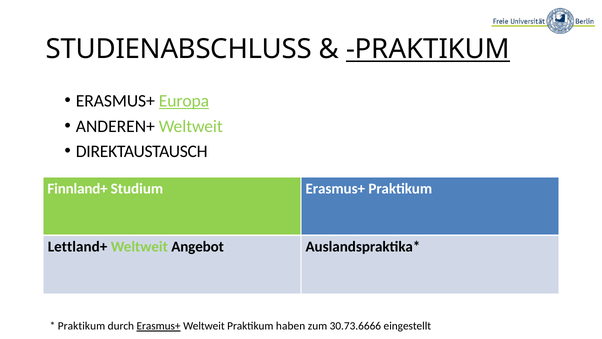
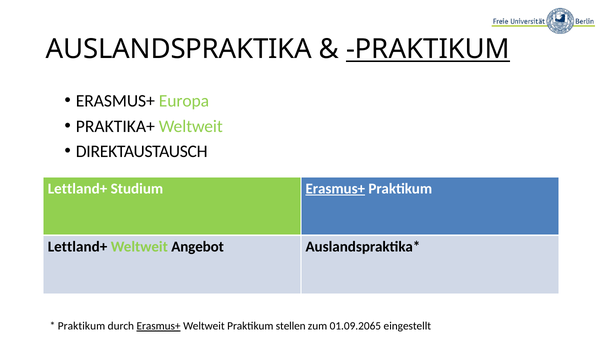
STUDIENABSCHLUSS: STUDIENABSCHLUSS -> AUSLANDSPRAKTIKA
Europa underline: present -> none
ANDEREN+: ANDEREN+ -> PRAKTIKA+
Finnland+ at (78, 188): Finnland+ -> Lettland+
Erasmus+ at (335, 188) underline: none -> present
haben: haben -> stellen
30.73.6666: 30.73.6666 -> 01.09.2065
